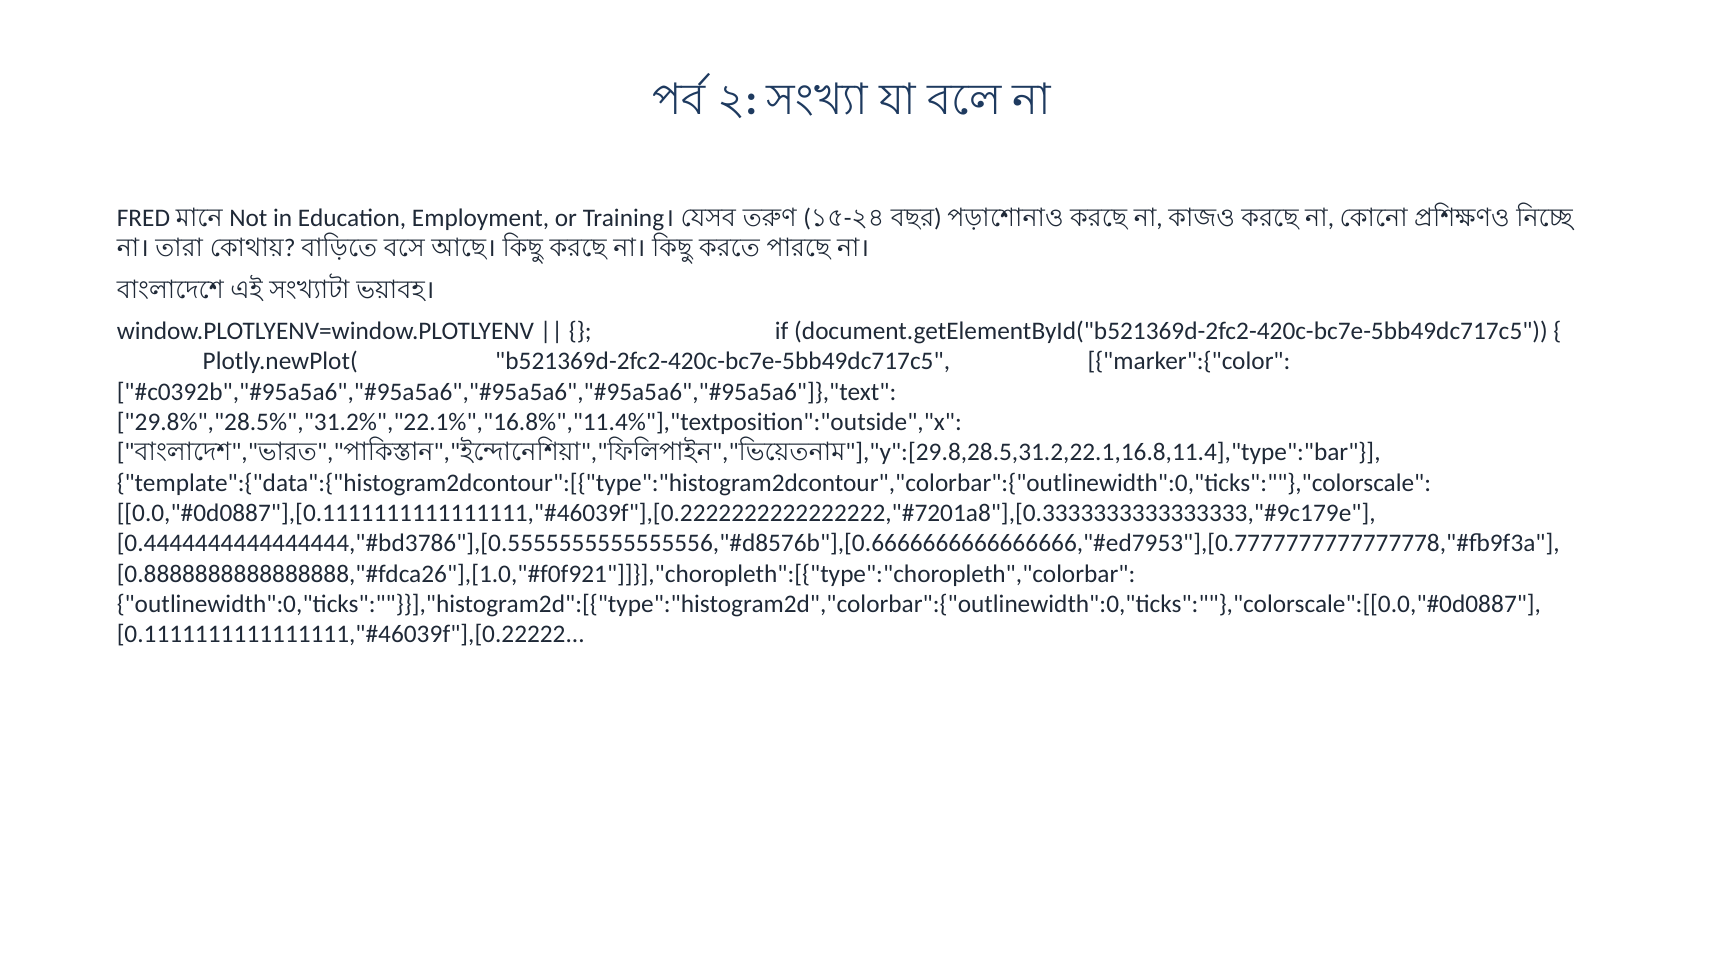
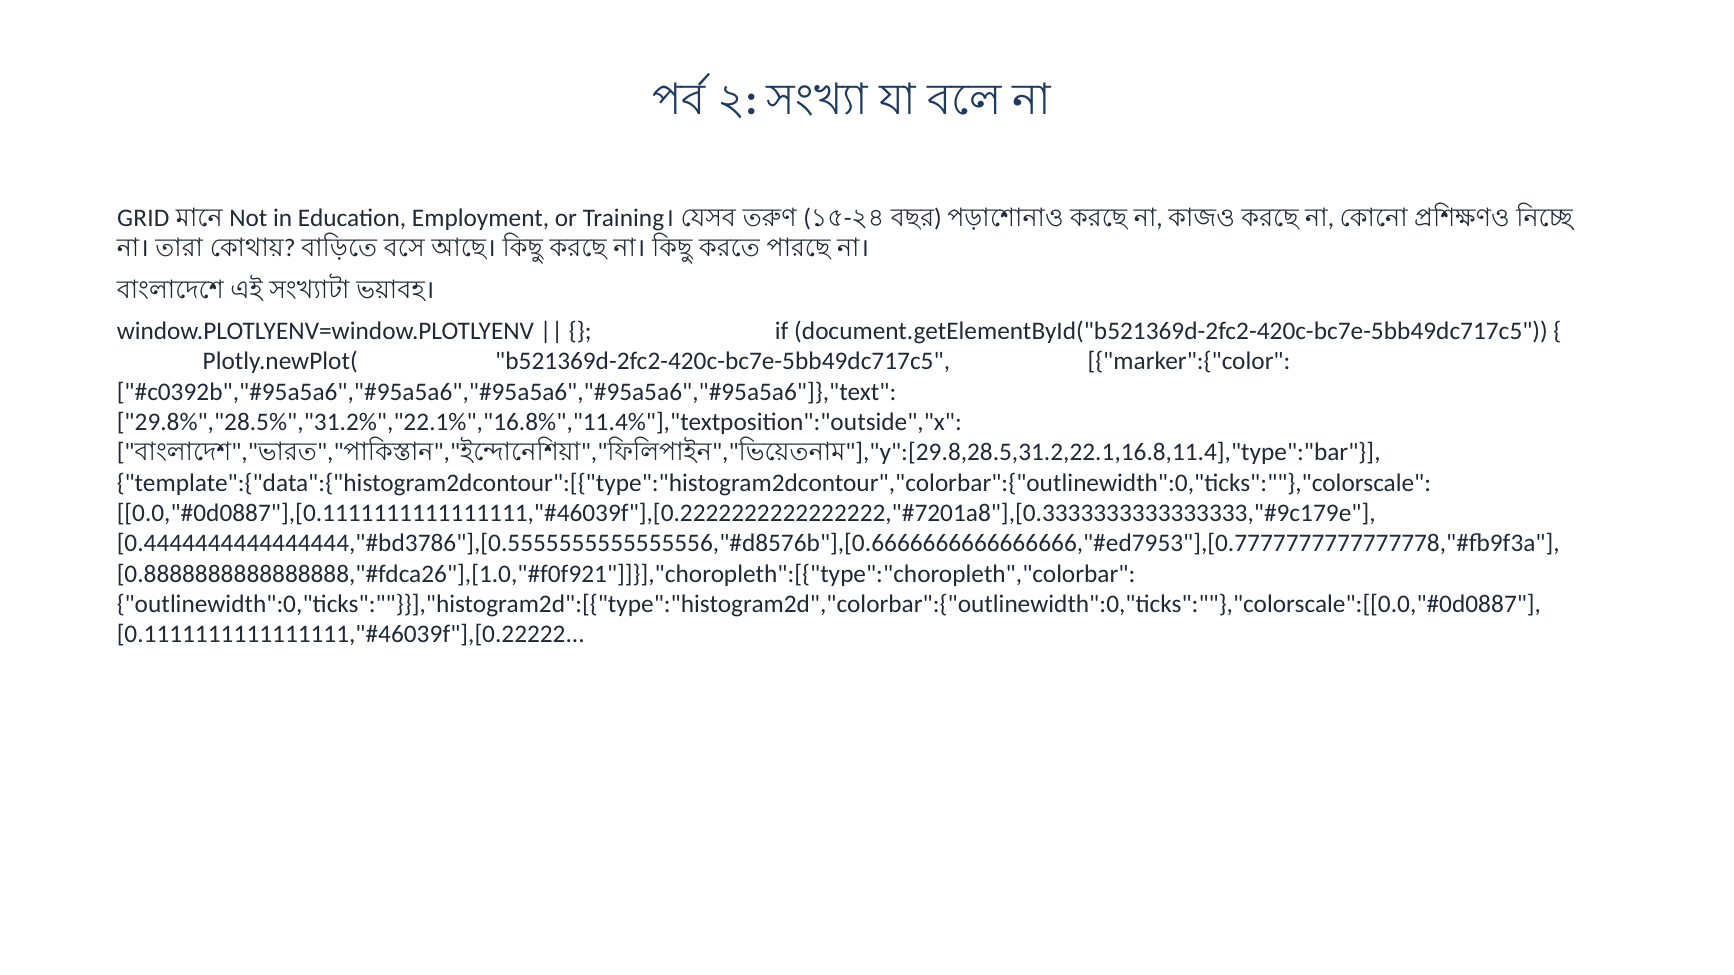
FRED: FRED -> GRID
